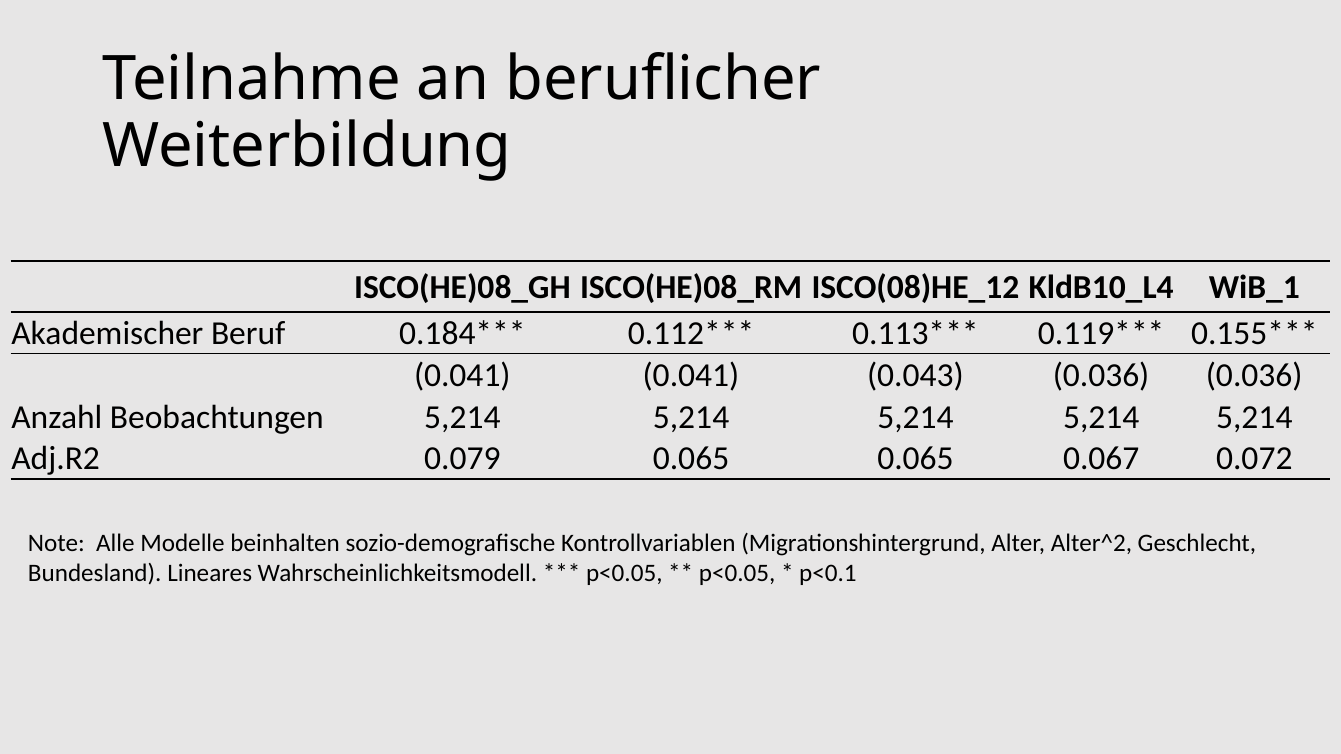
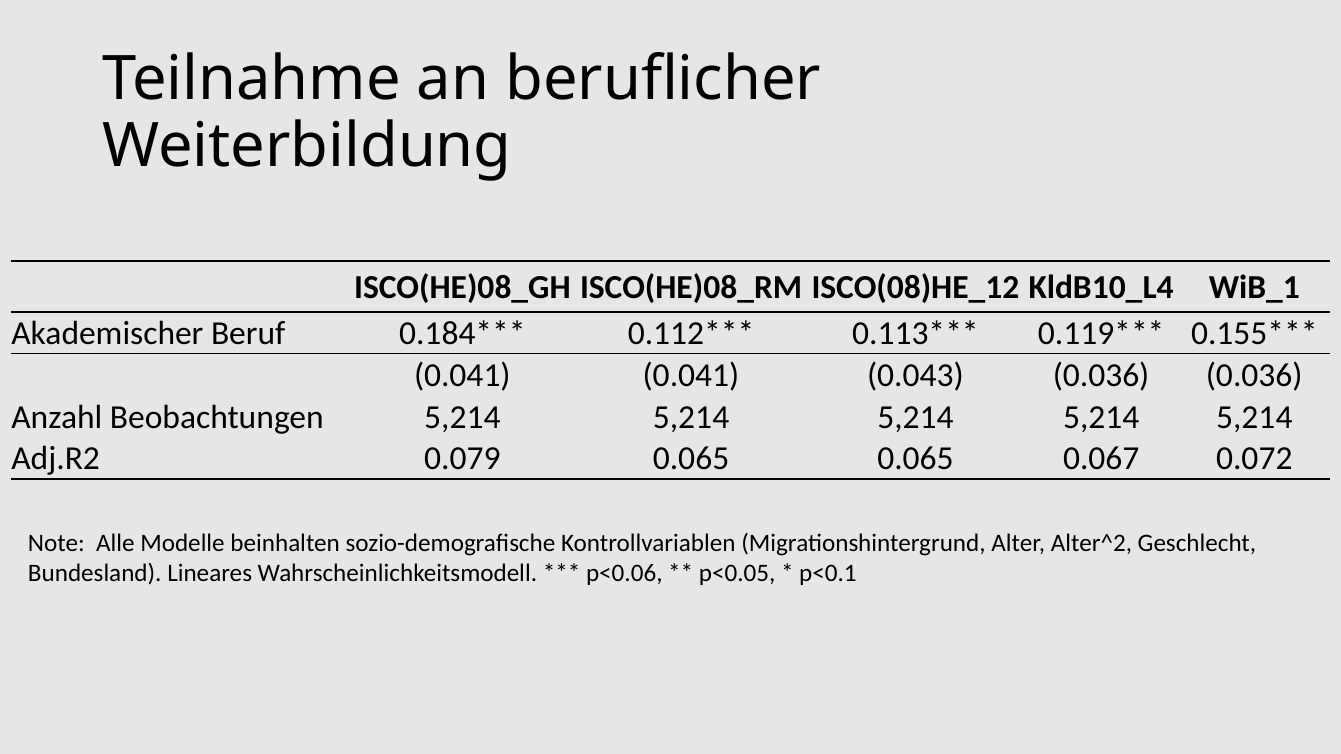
p<0.05 at (624, 573): p<0.05 -> p<0.06
